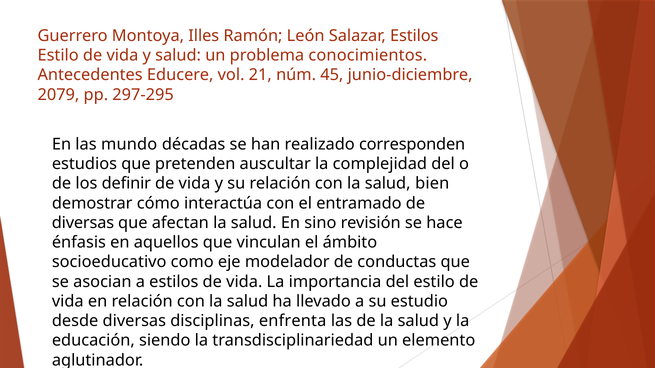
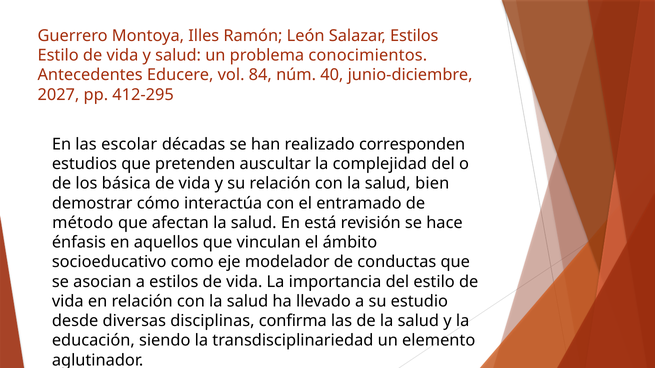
21: 21 -> 84
45: 45 -> 40
2079: 2079 -> 2027
297-295: 297-295 -> 412-295
mundo: mundo -> escolar
definir: definir -> básica
diversas at (83, 223): diversas -> método
sino: sino -> está
enfrenta: enfrenta -> confirma
